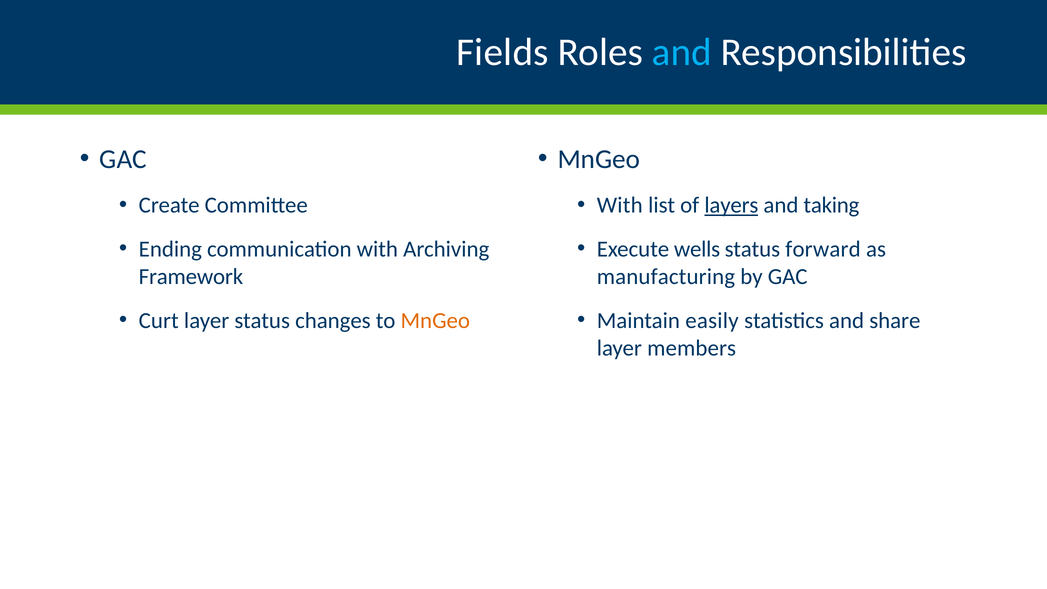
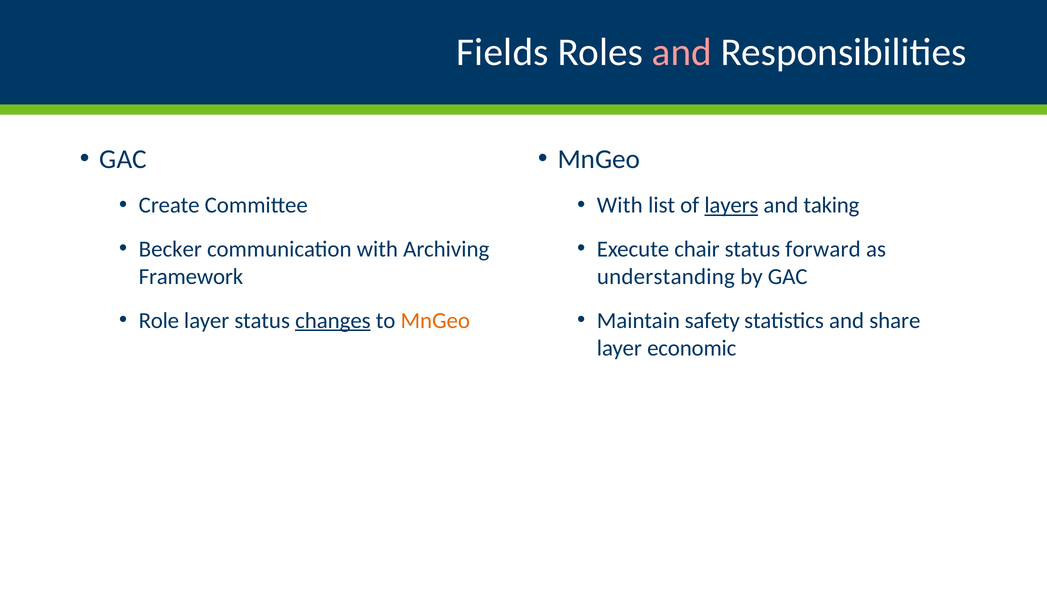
and at (682, 52) colour: light blue -> pink
Ending: Ending -> Becker
wells: wells -> chair
manufacturing: manufacturing -> understanding
Curt: Curt -> Role
changes underline: none -> present
easily: easily -> safety
members: members -> economic
